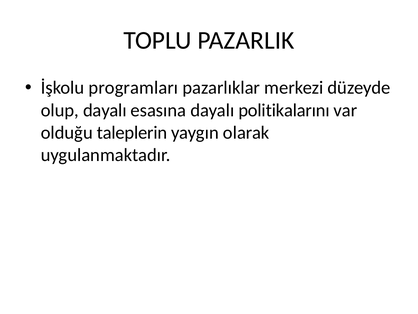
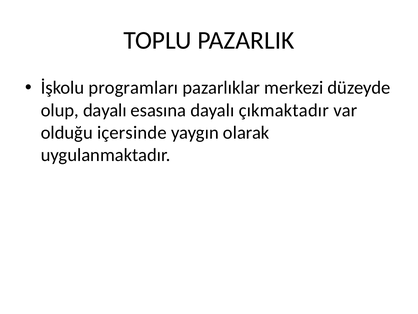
politikalarını: politikalarını -> çıkmaktadır
taleplerin: taleplerin -> içersinde
